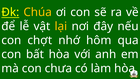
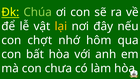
Chúa colour: yellow -> light green
